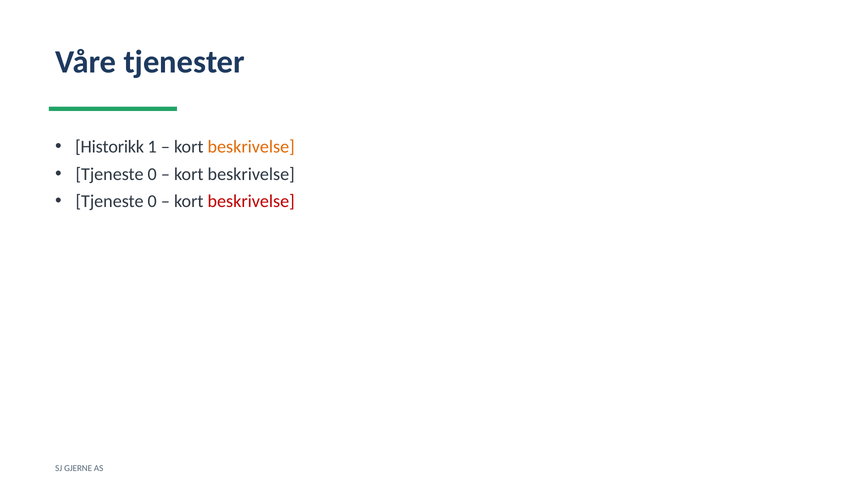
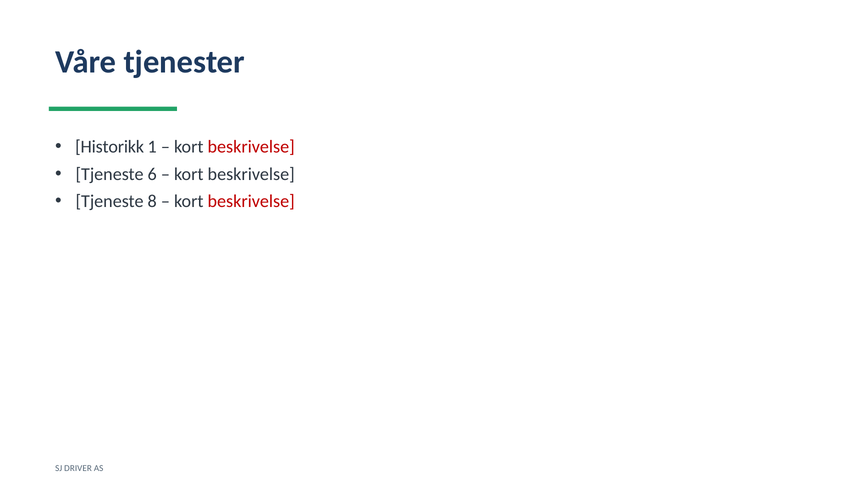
beskrivelse at (251, 147) colour: orange -> red
0 at (152, 174): 0 -> 6
0 at (152, 201): 0 -> 8
GJERNE: GJERNE -> DRIVER
